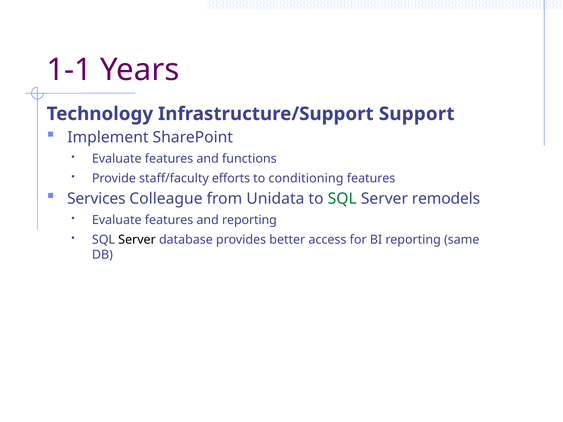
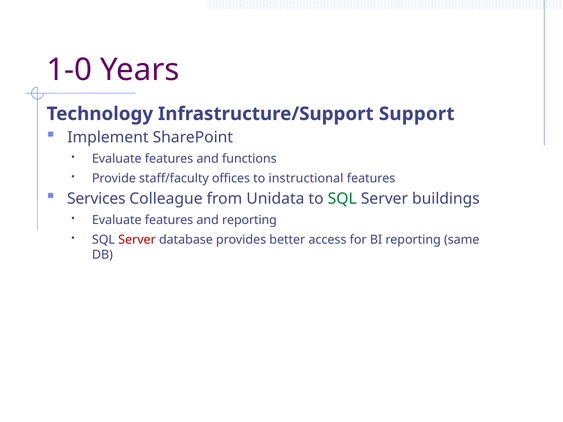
1-1: 1-1 -> 1-0
efforts: efforts -> offices
conditioning: conditioning -> instructional
remodels: remodels -> buildings
Server at (137, 240) colour: black -> red
